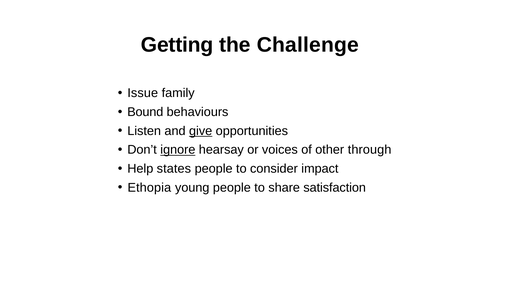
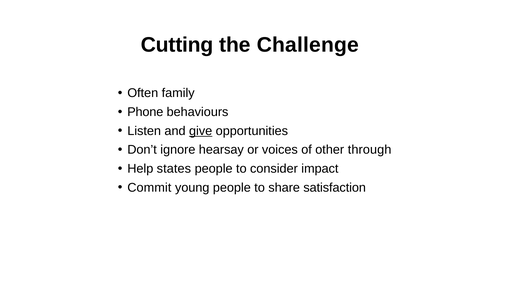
Getting: Getting -> Cutting
Issue: Issue -> Often
Bound: Bound -> Phone
ignore underline: present -> none
Ethopia: Ethopia -> Commit
